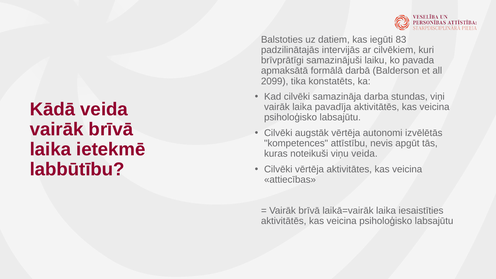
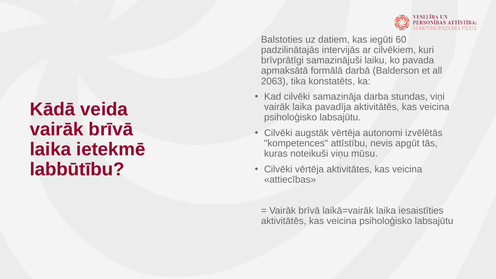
83: 83 -> 60
2099: 2099 -> 2063
viņu veida: veida -> mūsu
